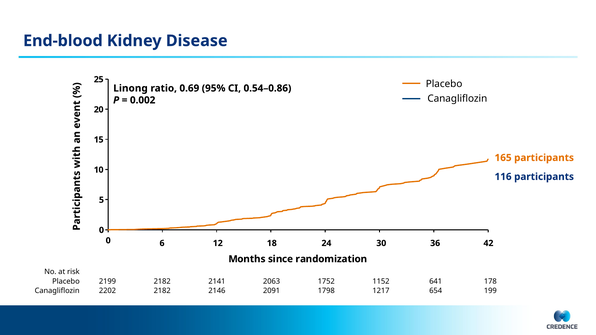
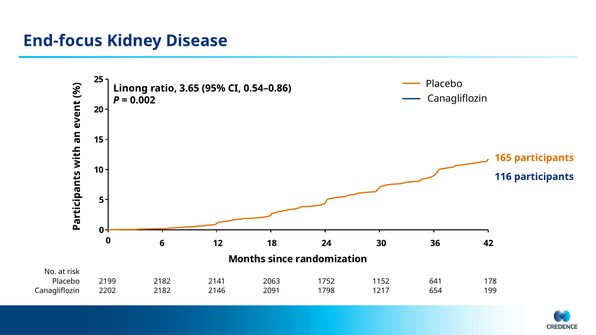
End-blood: End-blood -> End-focus
0.69: 0.69 -> 3.65
